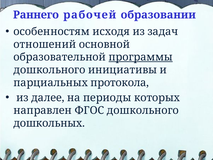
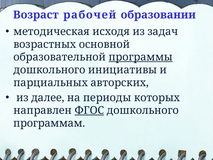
Раннего: Раннего -> Возраст
особенностям: особенностям -> методическая
отношений: отношений -> возрастных
протокола: протокола -> авторских
ФГОС underline: none -> present
дошкольных: дошкольных -> программам
